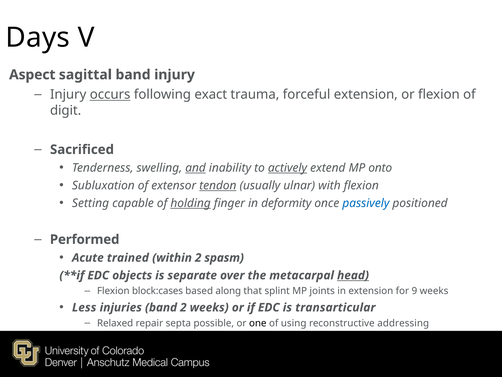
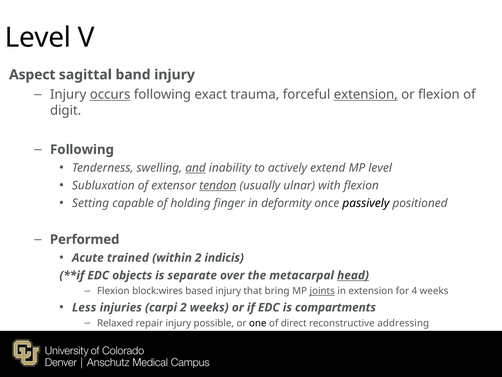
Days at (38, 37): Days -> Level
extension at (366, 94) underline: none -> present
Sacrificed at (82, 149): Sacrificed -> Following
actively underline: present -> none
MP onto: onto -> level
holding underline: present -> none
passively colour: blue -> black
spasm: spasm -> indicis
block:cases: block:cases -> block:wires
based along: along -> injury
splint: splint -> bring
joints underline: none -> present
9: 9 -> 4
injuries band: band -> carpi
transarticular: transarticular -> compartments
repair septa: septa -> injury
using: using -> direct
